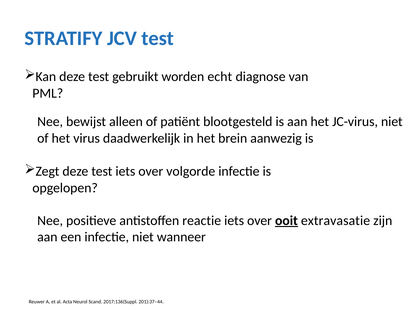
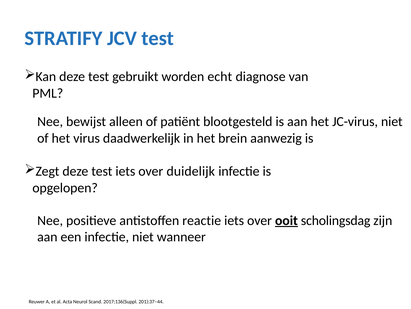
volgorde: volgorde -> duidelijk
extravasatie: extravasatie -> scholingsdag
